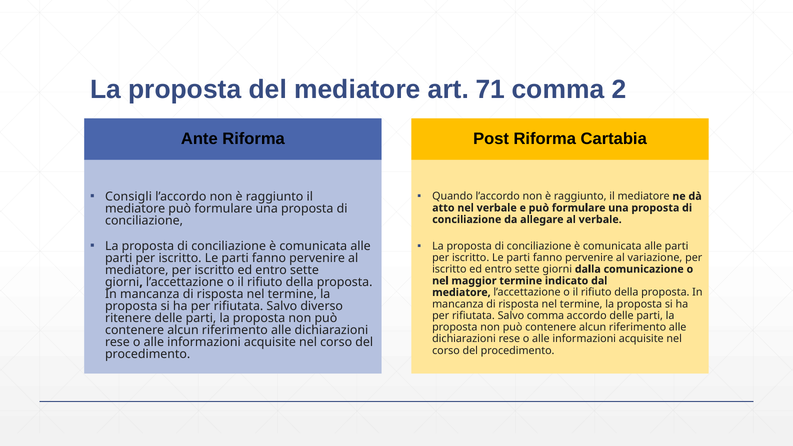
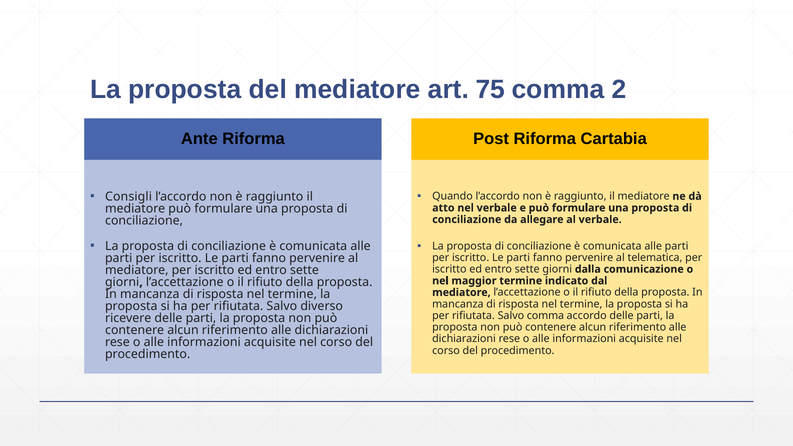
71: 71 -> 75
variazione: variazione -> telematica
ritenere: ritenere -> ricevere
